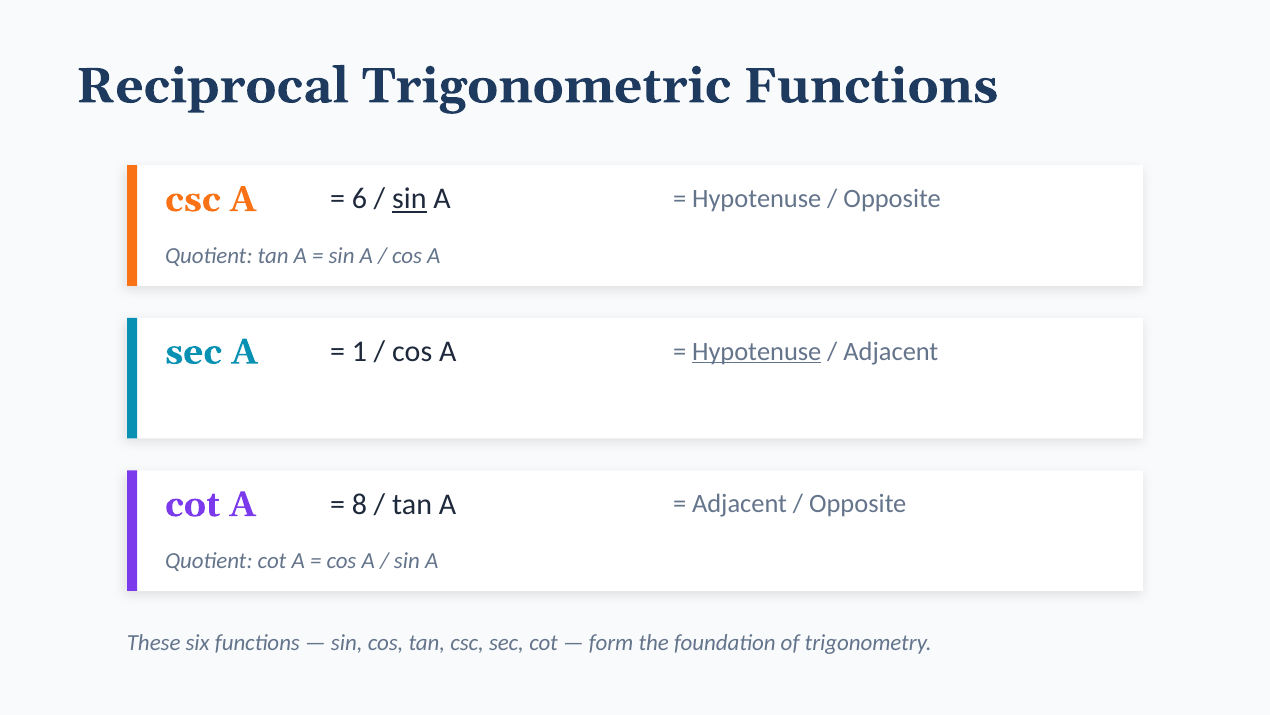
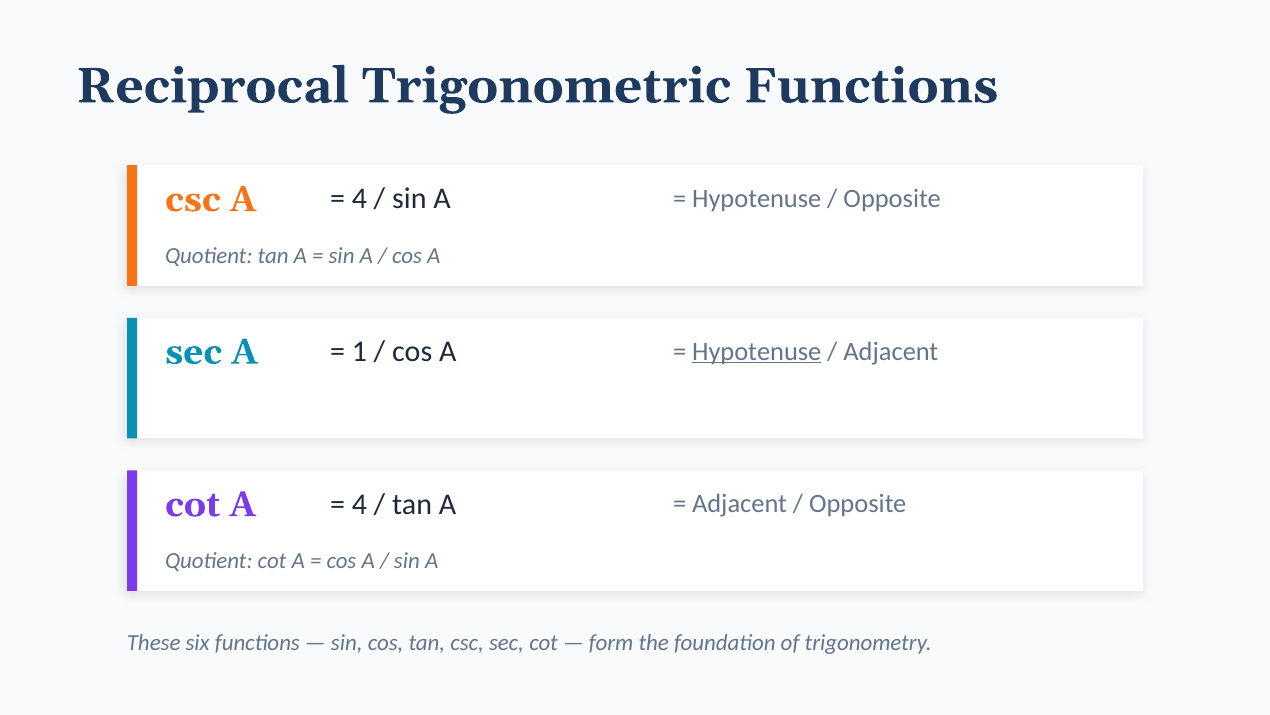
6 at (359, 199): 6 -> 4
sin at (409, 199) underline: present -> none
8 at (359, 504): 8 -> 4
